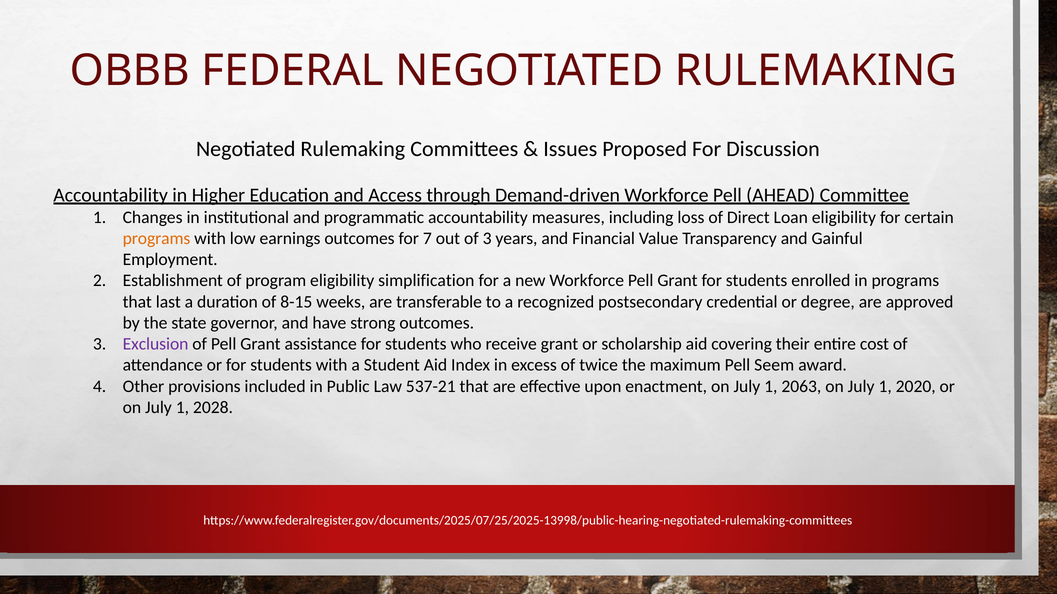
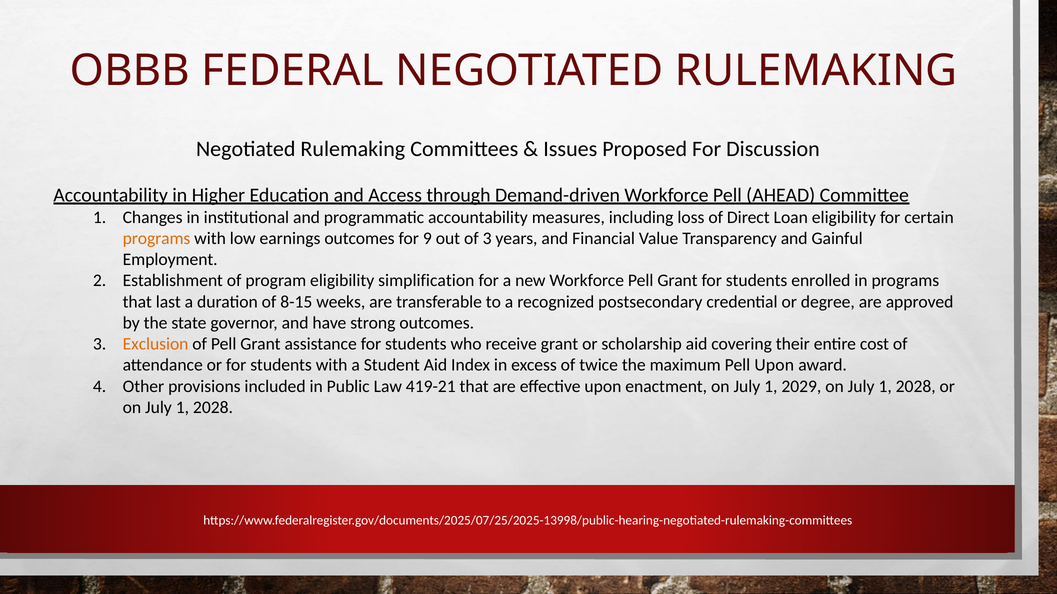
7: 7 -> 9
Exclusion colour: purple -> orange
Pell Seem: Seem -> Upon
537-21: 537-21 -> 419-21
2063: 2063 -> 2029
2020 at (916, 387): 2020 -> 2028
